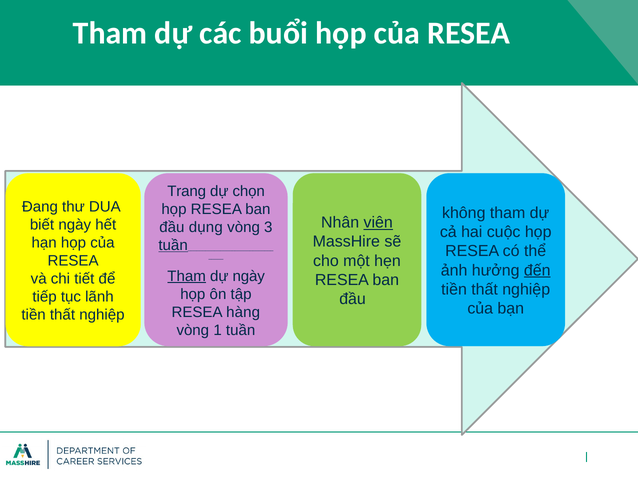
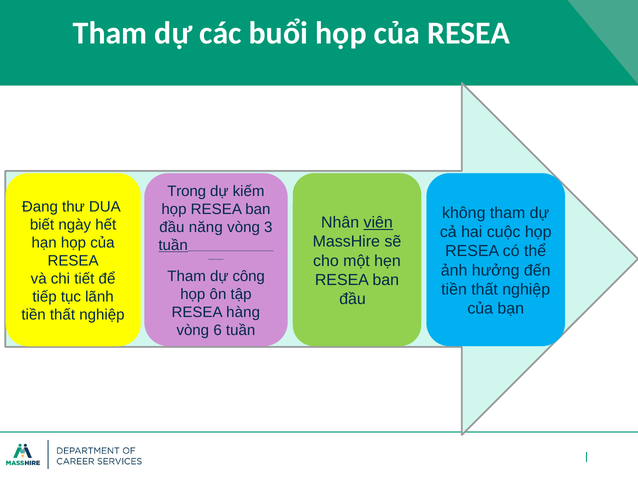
Trang: Trang -> Trong
chọn: chọn -> kiếm
dụng: dụng -> năng
đến underline: present -> none
Tham at (187, 276) underline: present -> none
dự ngày: ngày -> công
1: 1 -> 6
